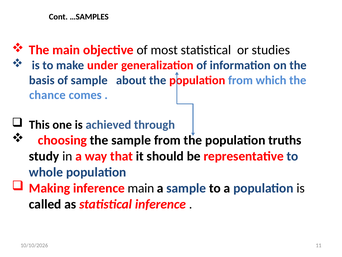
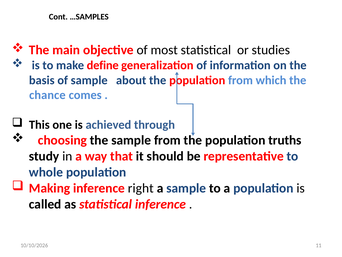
under: under -> define
inference main: main -> right
